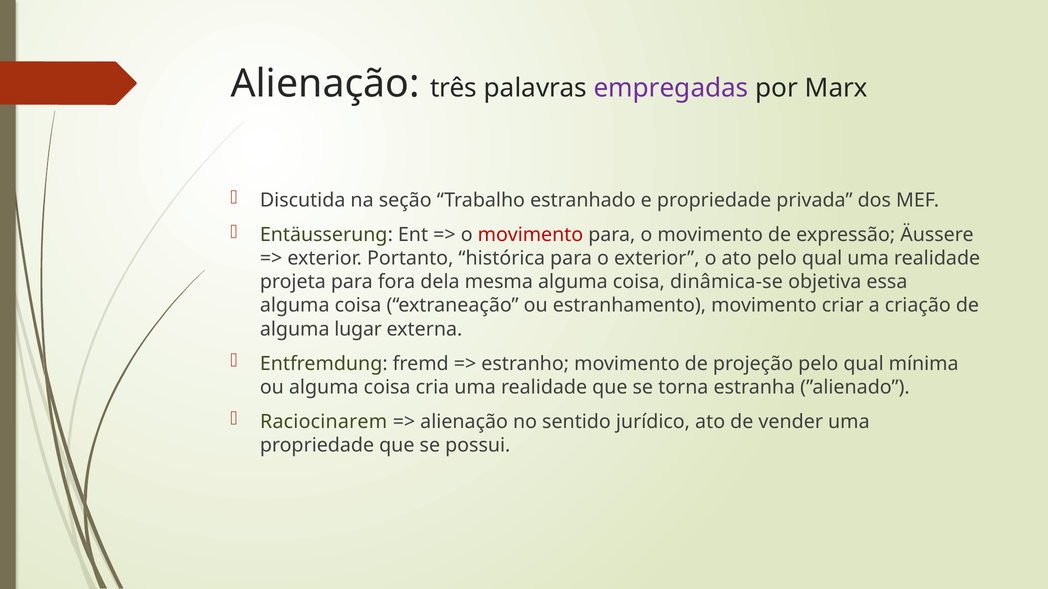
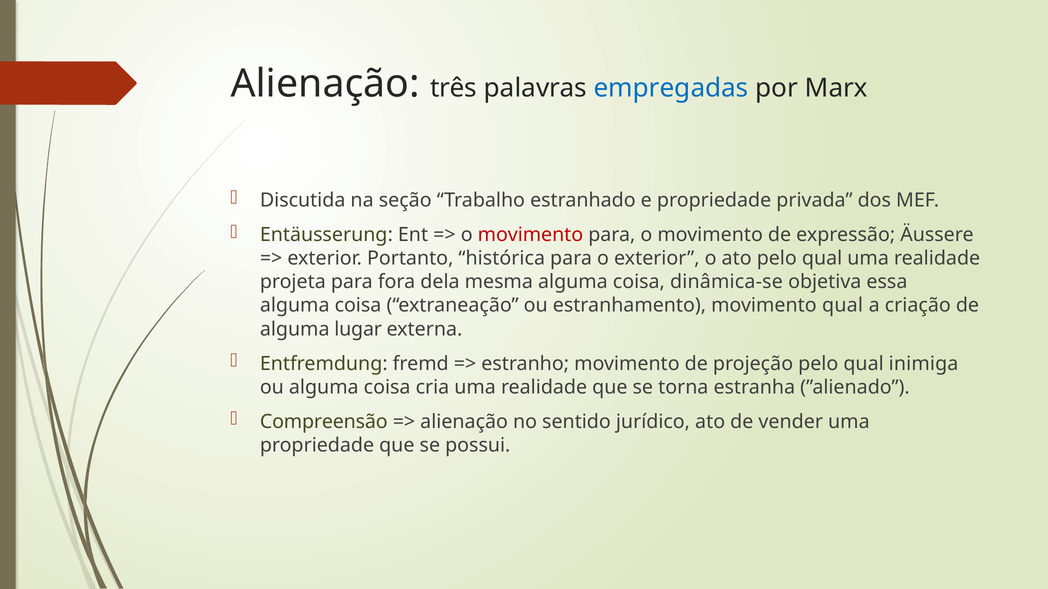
empregadas colour: purple -> blue
movimento criar: criar -> qual
mínima: mínima -> inimiga
Raciocinarem: Raciocinarem -> Compreensão
